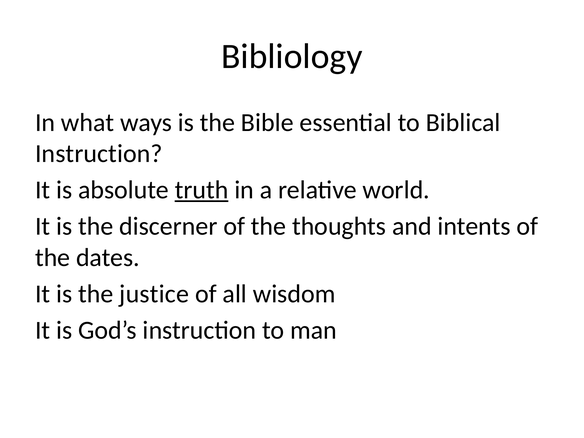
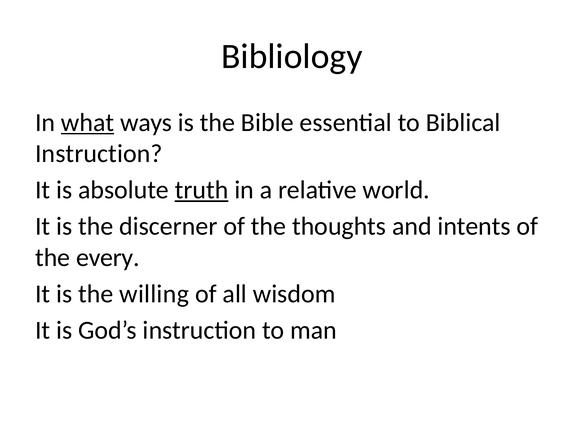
what underline: none -> present
dates: dates -> every
justice: justice -> willing
